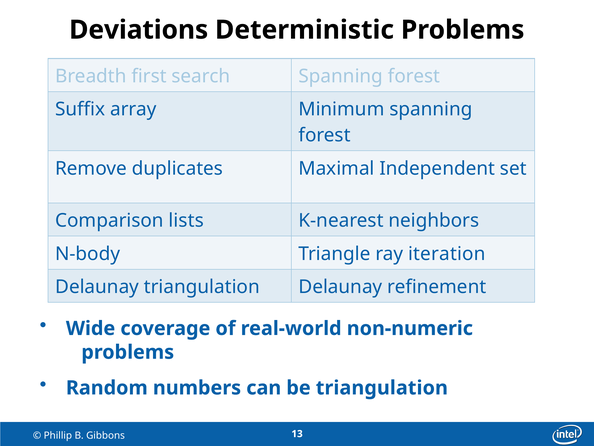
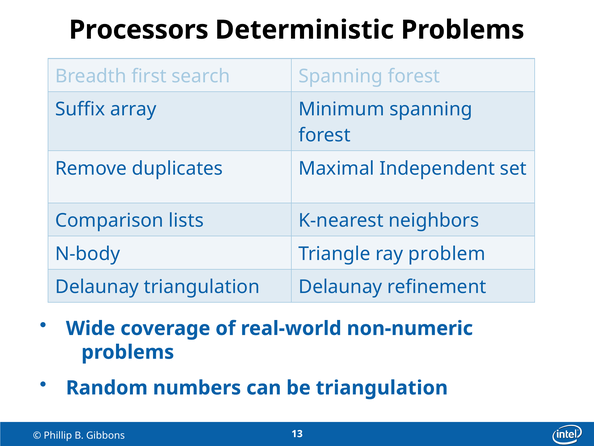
Deviations: Deviations -> Processors
iteration: iteration -> problem
